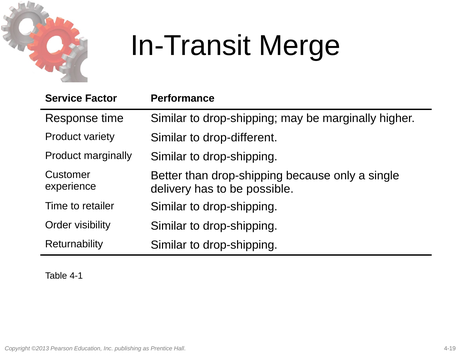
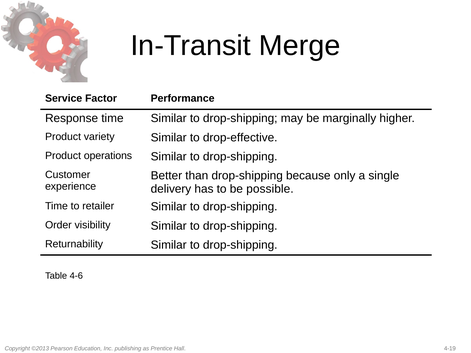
drop-different: drop-different -> drop-effective
Product marginally: marginally -> operations
4-1: 4-1 -> 4-6
